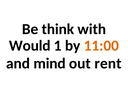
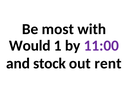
think: think -> most
11:00 colour: orange -> purple
mind: mind -> stock
